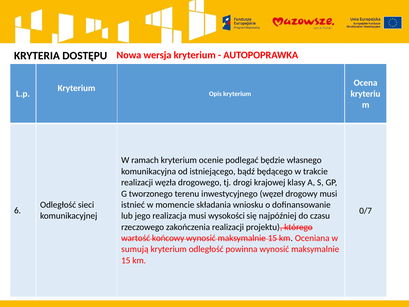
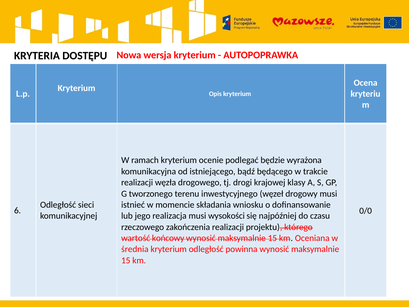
własnego: własnego -> wyrażona
0/7: 0/7 -> 0/0
sumują: sumują -> średnia
